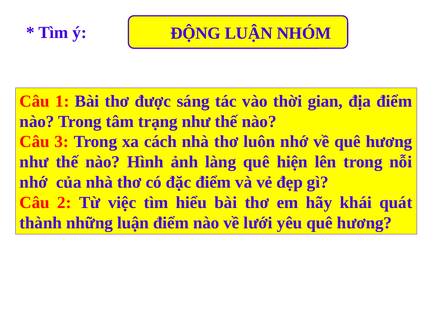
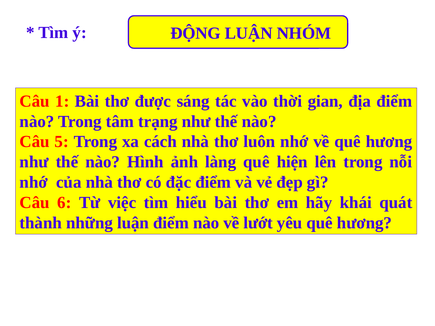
3: 3 -> 5
2: 2 -> 6
lưới: lưới -> lướt
